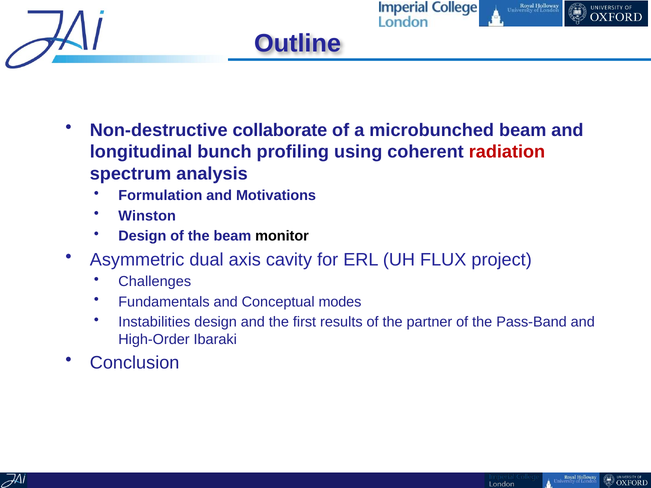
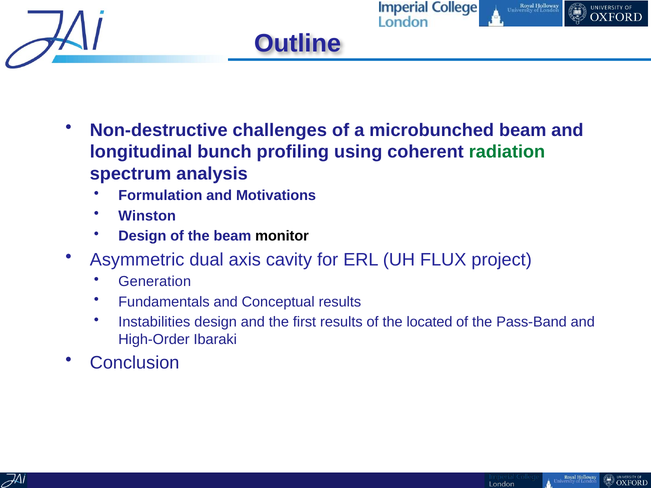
collaborate: collaborate -> challenges
radiation colour: red -> green
Challenges: Challenges -> Generation
Conceptual modes: modes -> results
partner: partner -> located
